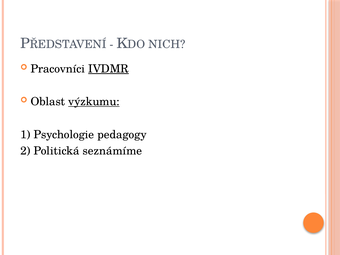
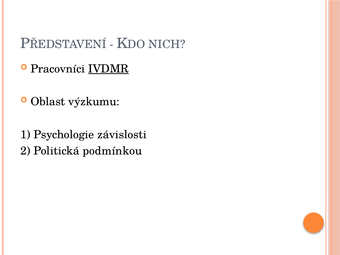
výzkumu underline: present -> none
pedagogy: pedagogy -> závislosti
seznámíme: seznámíme -> podmínkou
